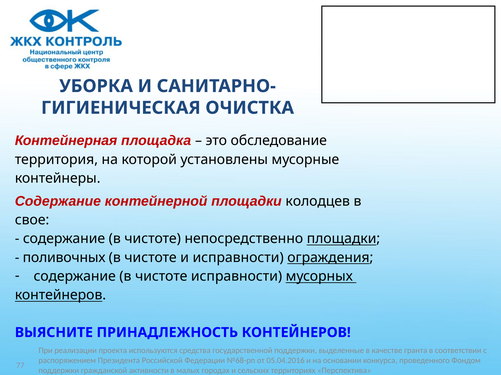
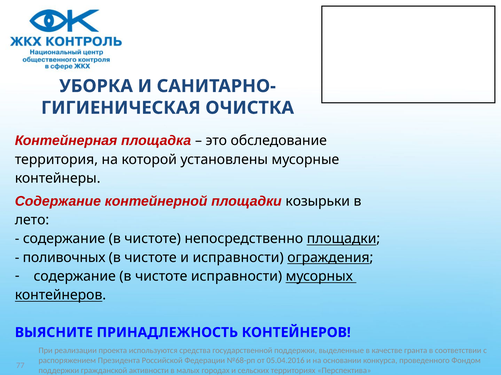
колодцев: колодцев -> козырьки
свое: свое -> лето
